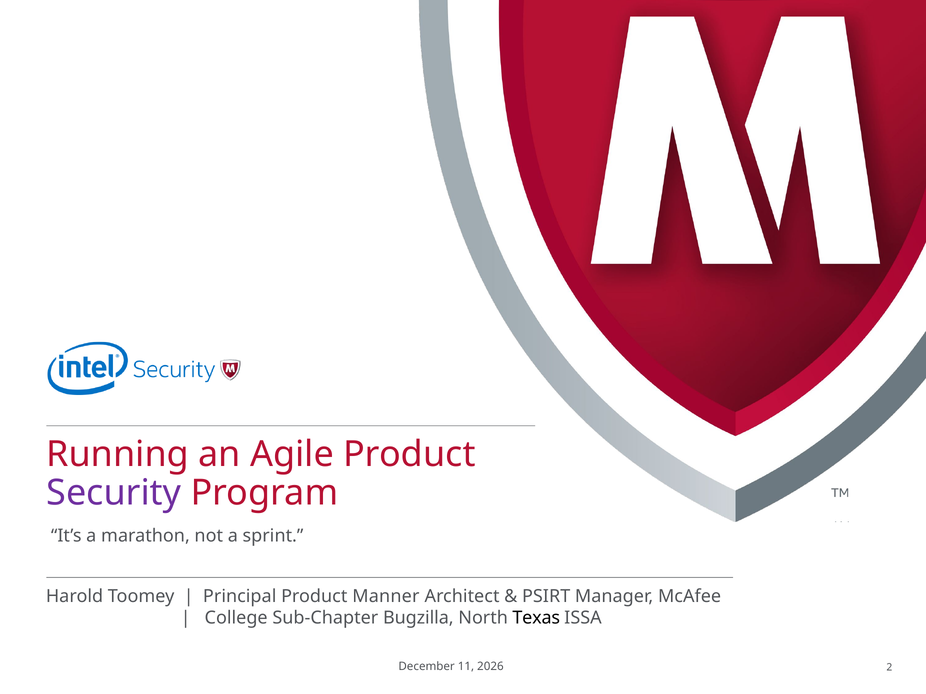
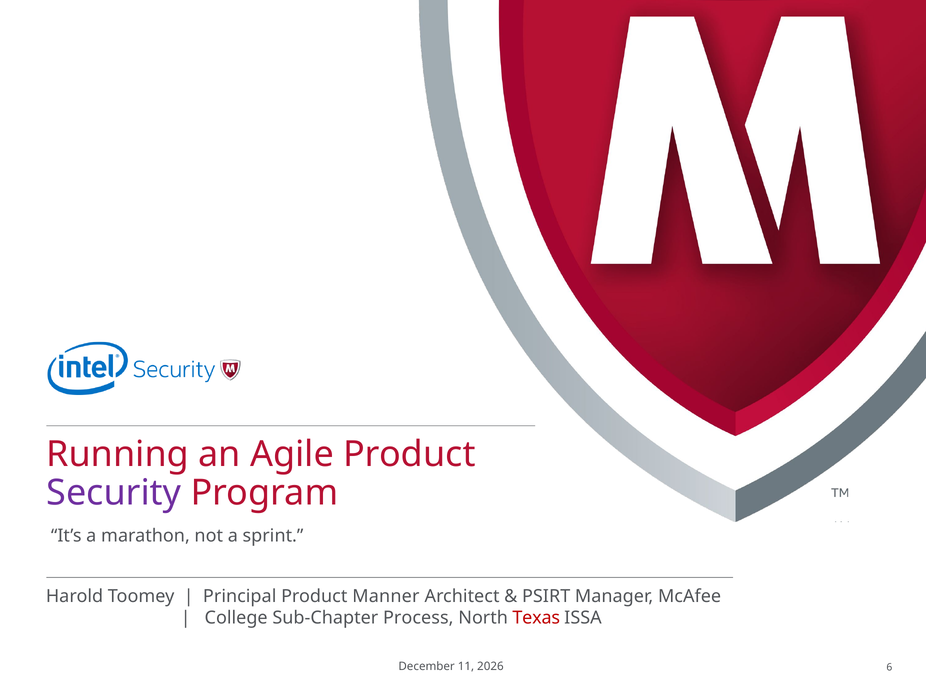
Bugzilla: Bugzilla -> Process
Texas colour: black -> red
2: 2 -> 6
